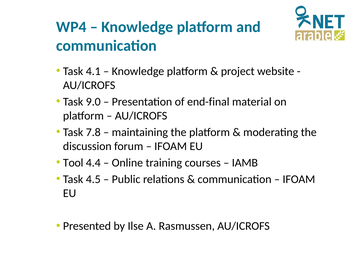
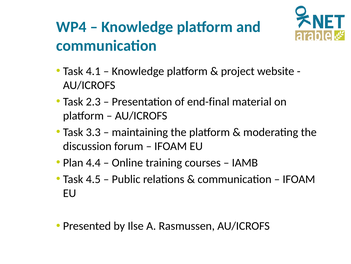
9.0: 9.0 -> 2.3
7.8: 7.8 -> 3.3
Tool: Tool -> Plan
